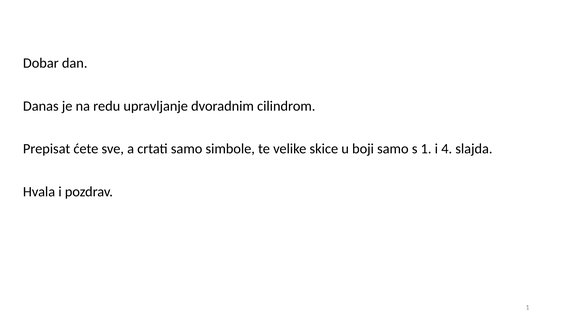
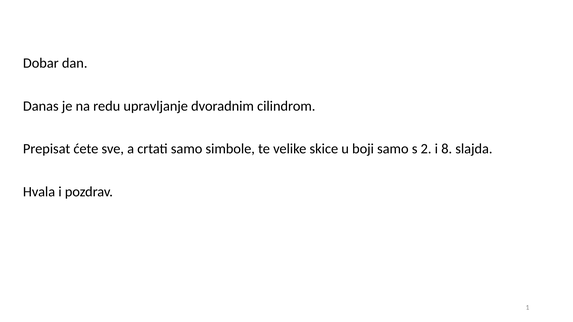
s 1: 1 -> 2
4: 4 -> 8
